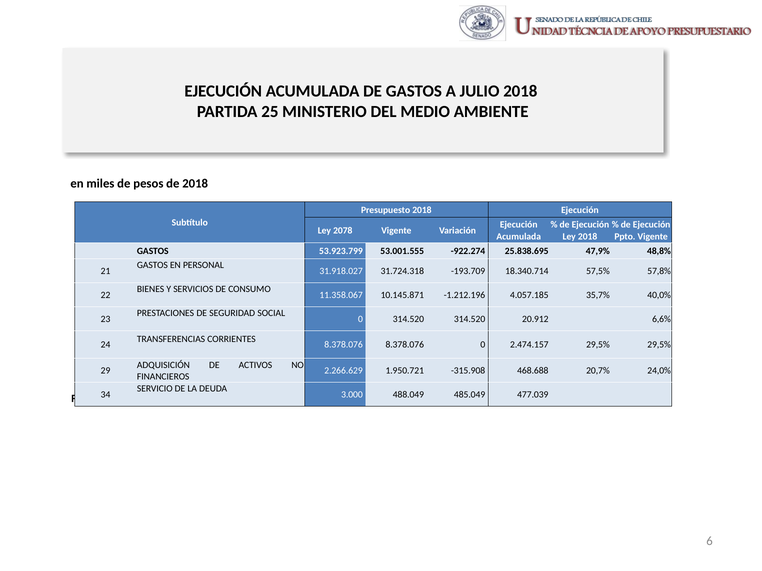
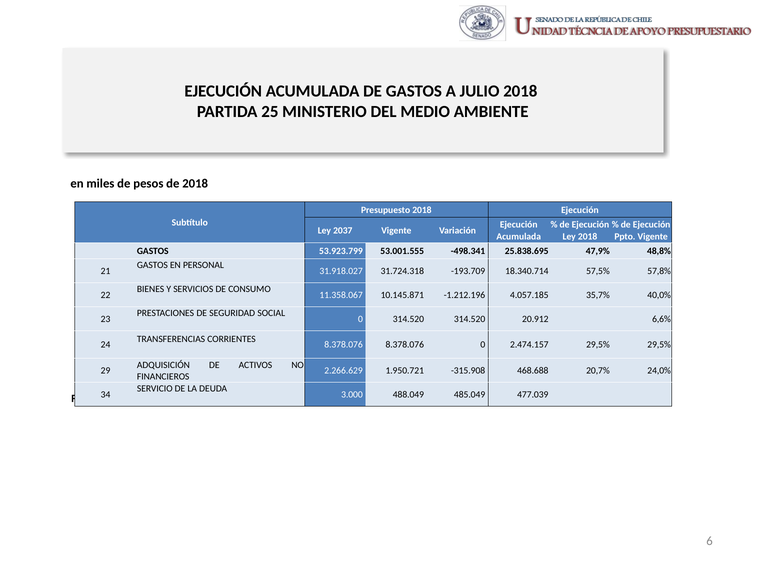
2078: 2078 -> 2037
-922.274: -922.274 -> -498.341
